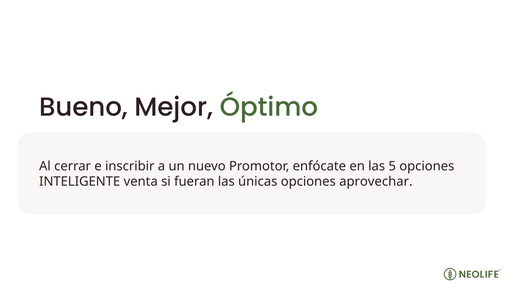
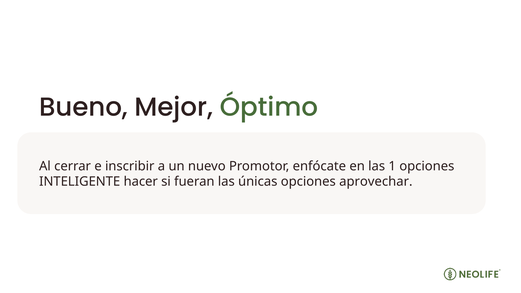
5: 5 -> 1
venta: venta -> hacer
